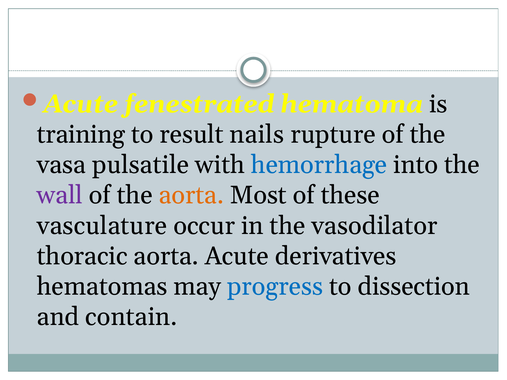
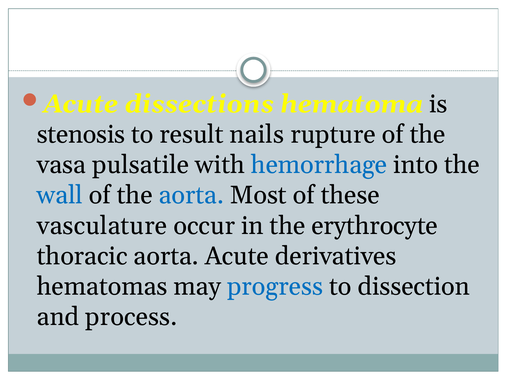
fenestrated: fenestrated -> dissections
training: training -> stenosis
wall colour: purple -> blue
aorta at (191, 195) colour: orange -> blue
vasodilator: vasodilator -> erythrocyte
contain: contain -> process
